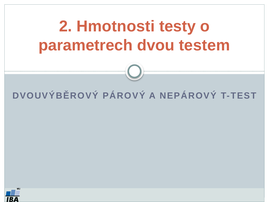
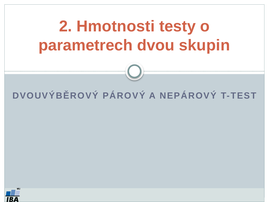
testem: testem -> skupin
